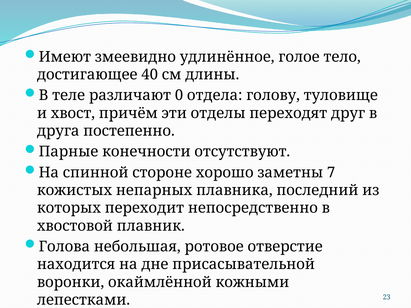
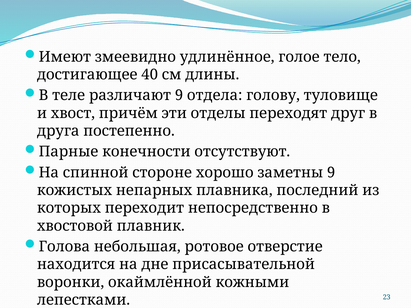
различают 0: 0 -> 9
заметны 7: 7 -> 9
